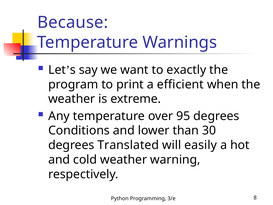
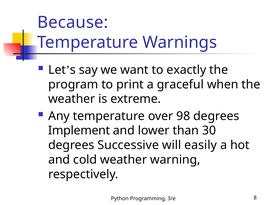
efficient: efficient -> graceful
95: 95 -> 98
Conditions: Conditions -> Implement
Translated: Translated -> Successive
